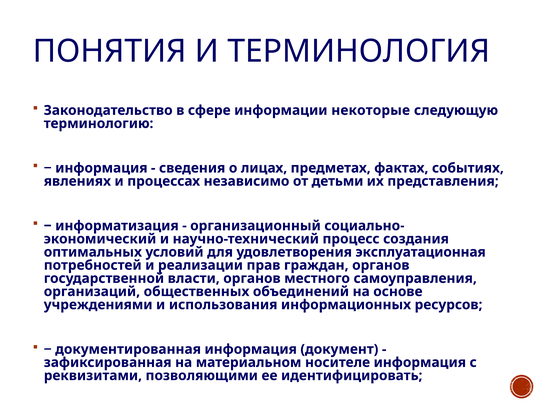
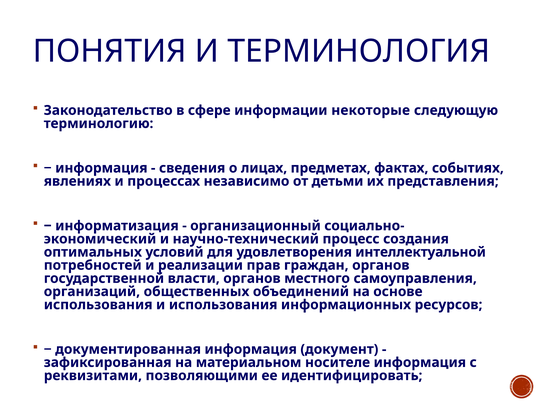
эксплуатационная: эксплуатационная -> интеллектуальной
учреждениями at (98, 304): учреждениями -> использования
